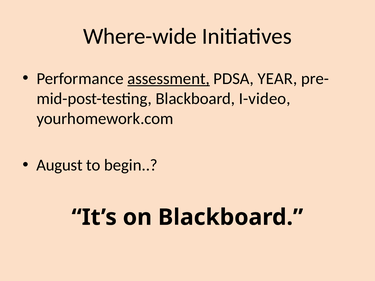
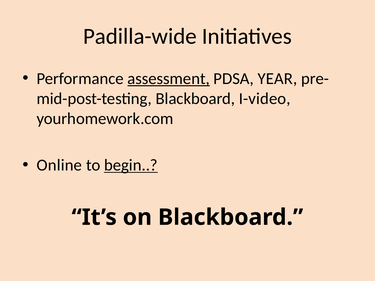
Where-wide: Where-wide -> Padilla-wide
August: August -> Online
begin underline: none -> present
